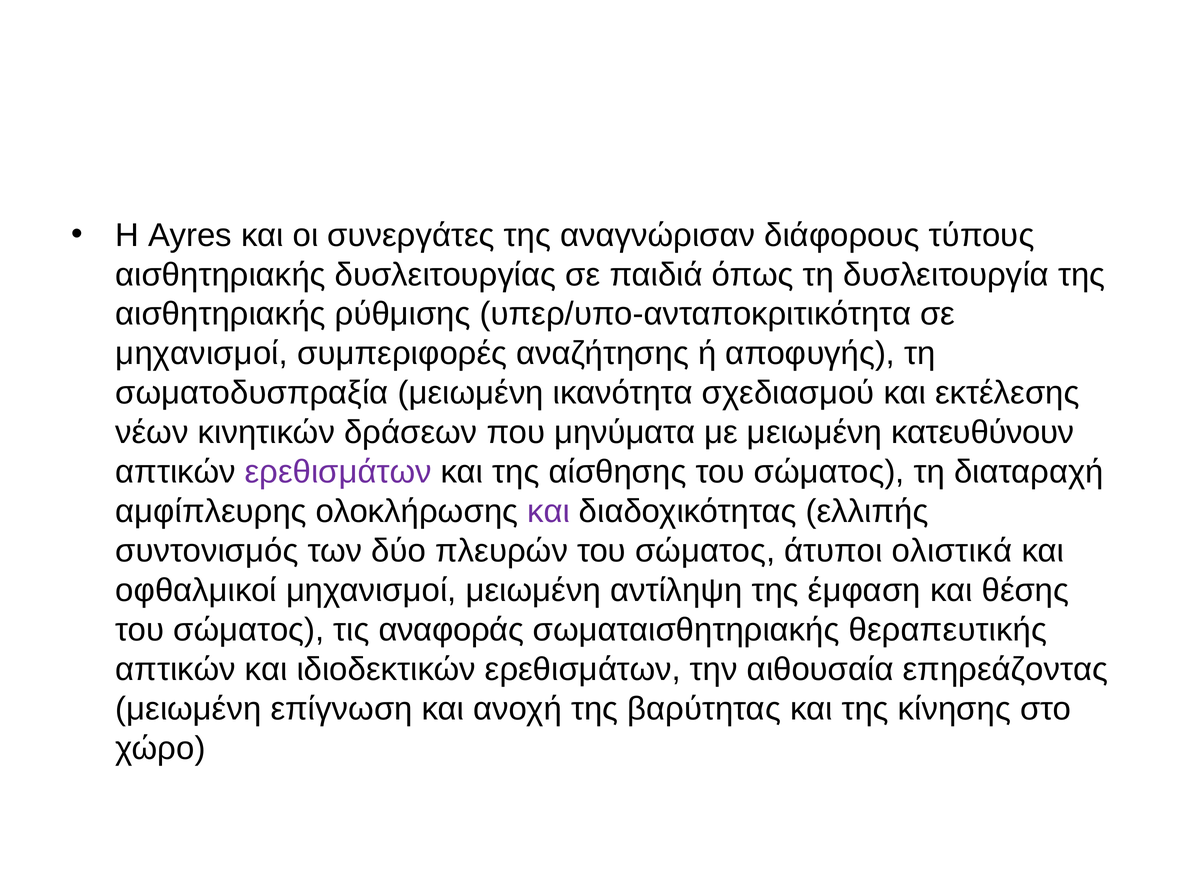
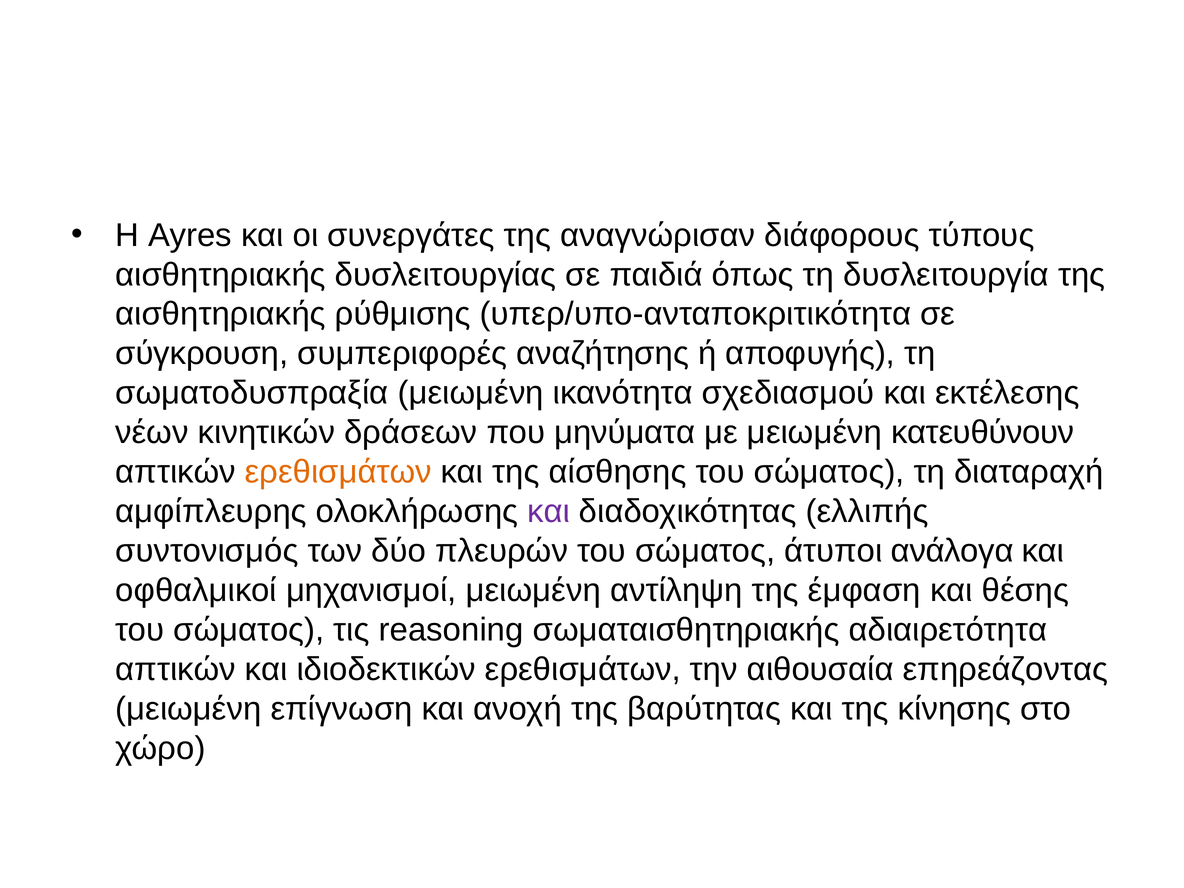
μηχανισμοί at (202, 354): μηχανισμοί -> σύγκρουση
ερεθισμάτων at (338, 472) colour: purple -> orange
ολιστικά: ολιστικά -> ανάλογα
αναφοράς: αναφοράς -> reasoning
θεραπευτικής: θεραπευτικής -> αδιαιρετότητα
